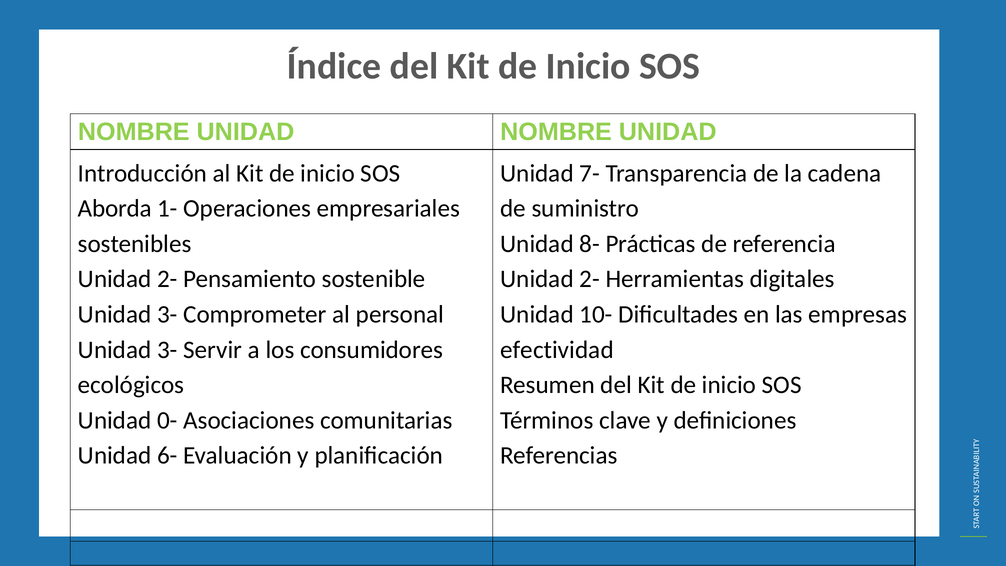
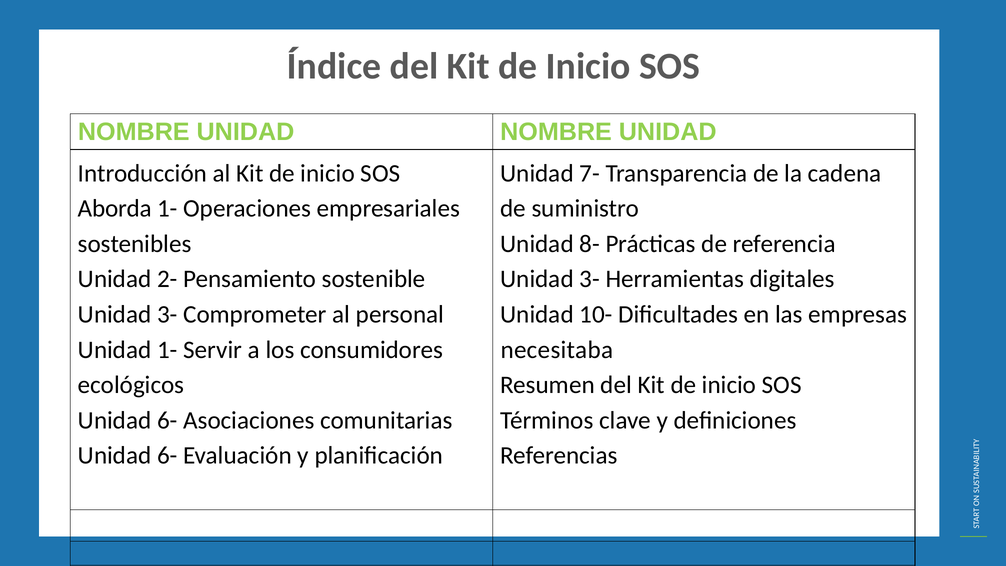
2- at (590, 279): 2- -> 3-
3- at (167, 350): 3- -> 1-
efectividad: efectividad -> necesitaba
0- at (167, 420): 0- -> 6-
